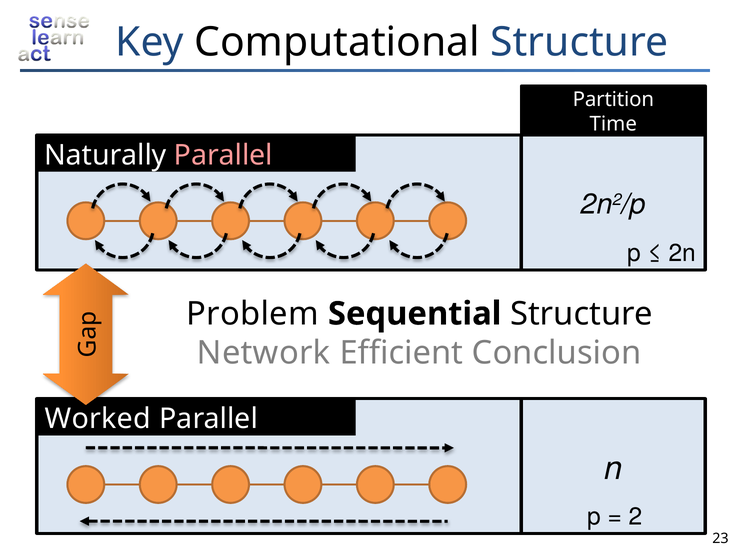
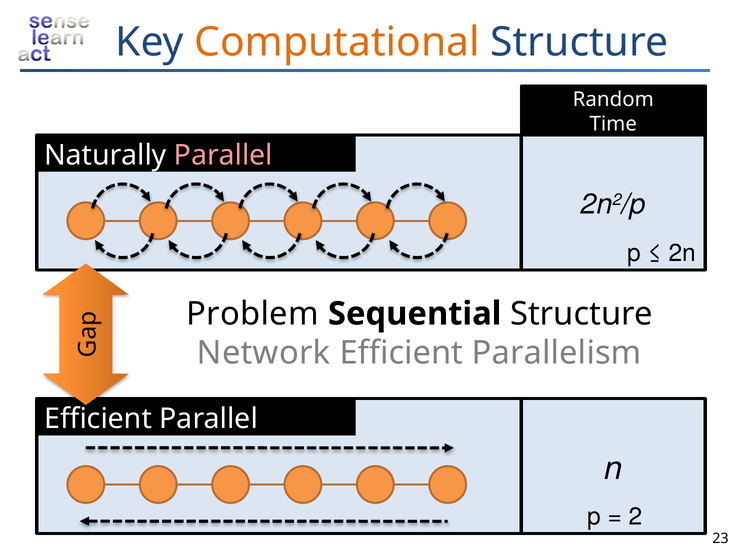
Computational colour: black -> orange
Partition: Partition -> Random
Conclusion: Conclusion -> Parallelism
Worked at (98, 419): Worked -> Efficient
